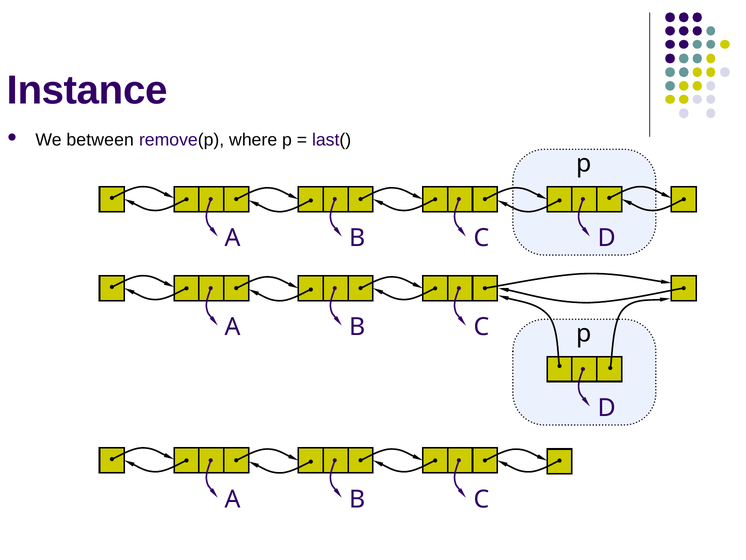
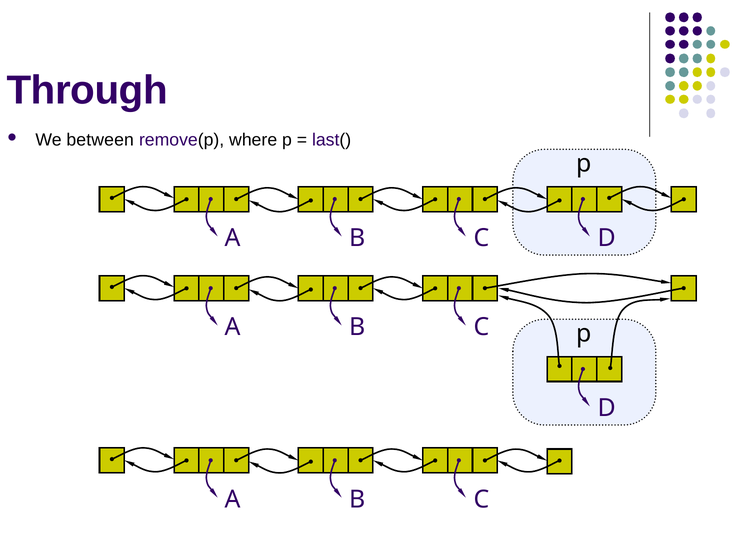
Instance: Instance -> Through
